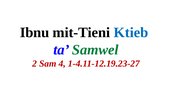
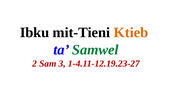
Ibnu: Ibnu -> Ibku
Ktieb colour: blue -> orange
4: 4 -> 3
